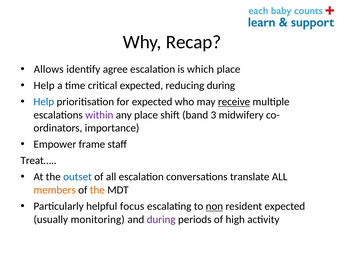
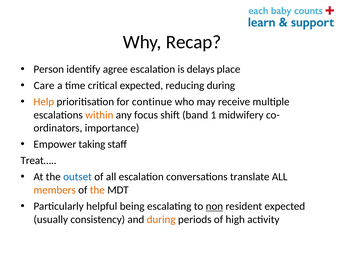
Allows: Allows -> Person
which: which -> delays
Help at (44, 86): Help -> Care
Help at (44, 102) colour: blue -> orange
for expected: expected -> continue
receive underline: present -> none
within colour: purple -> orange
any place: place -> focus
3: 3 -> 1
frame: frame -> taking
focus: focus -> being
monitoring: monitoring -> consistency
during at (161, 219) colour: purple -> orange
